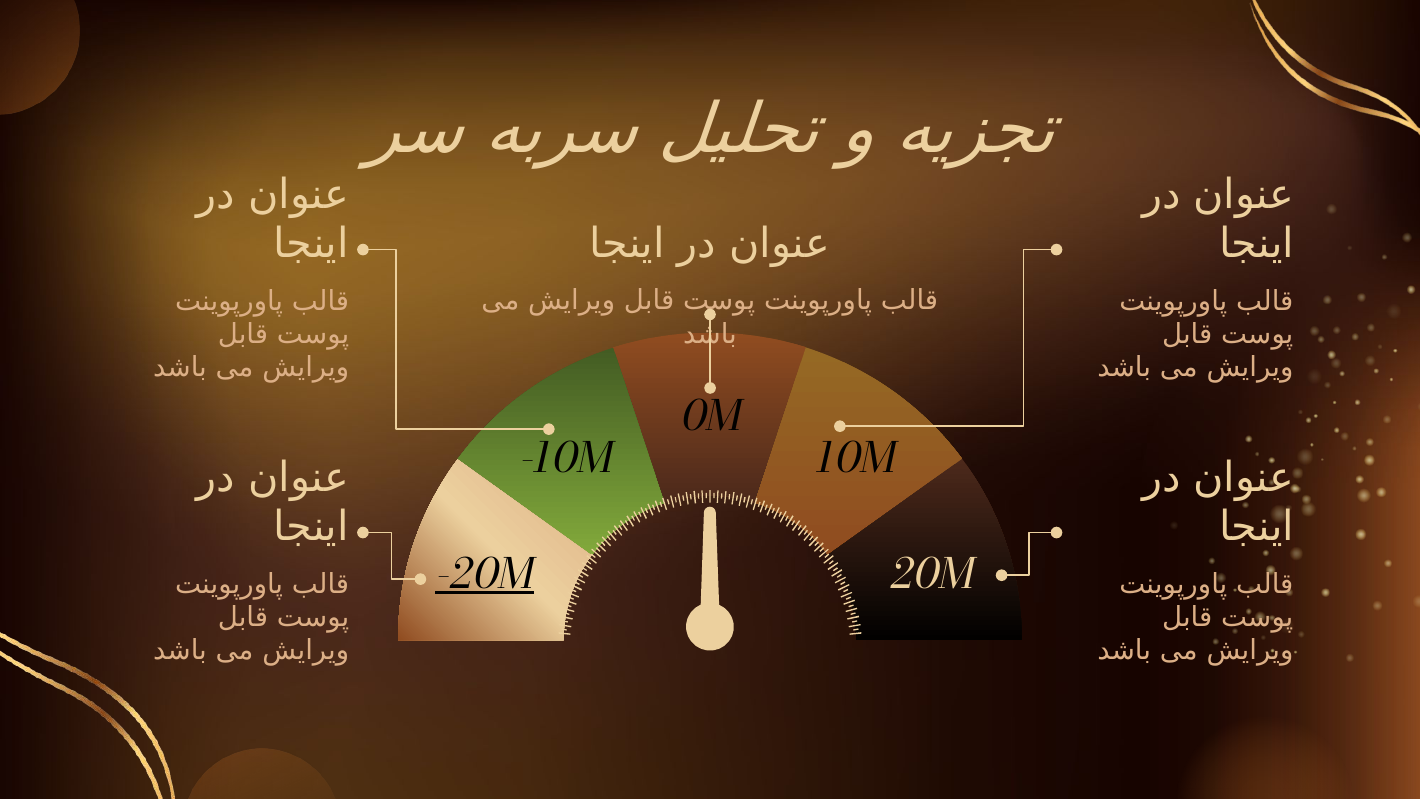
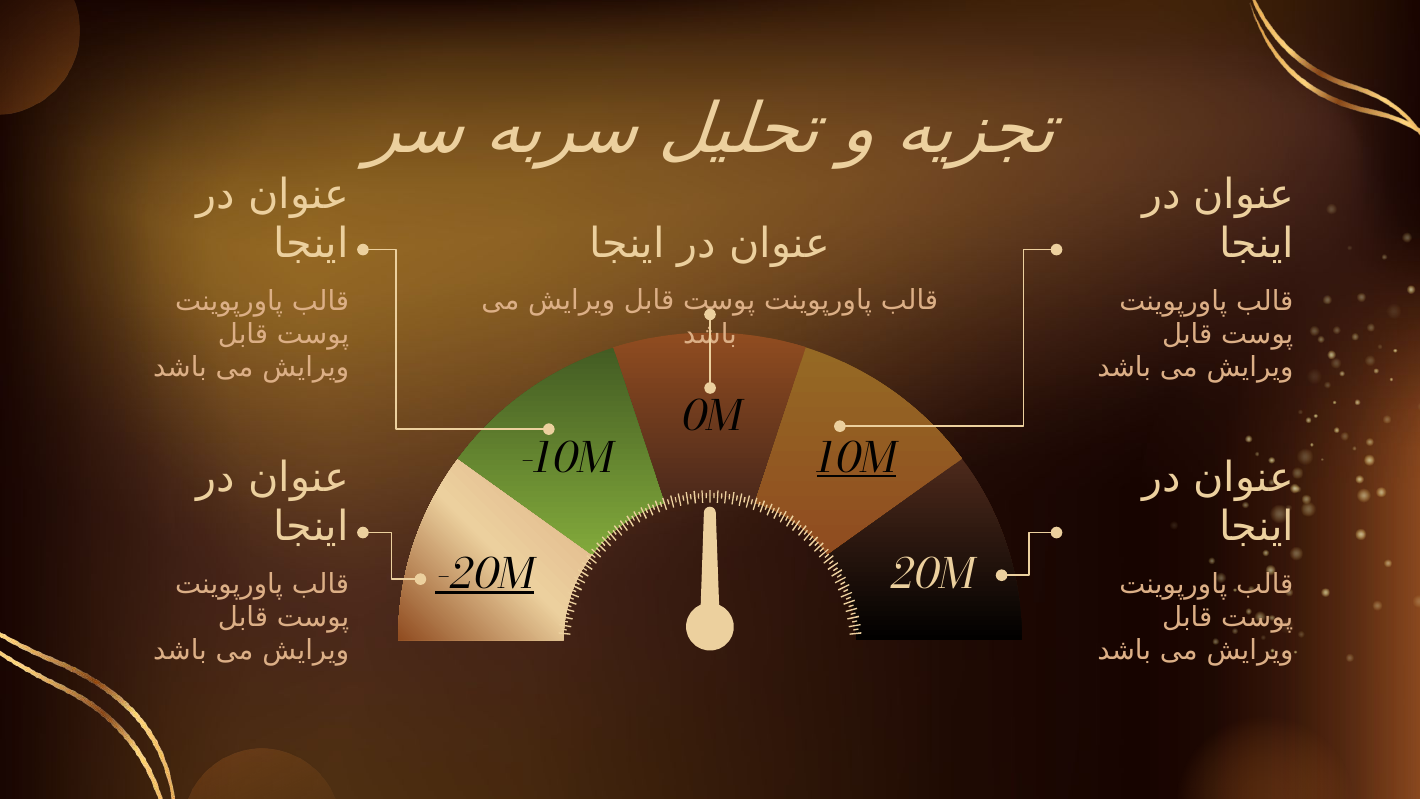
10M underline: none -> present
